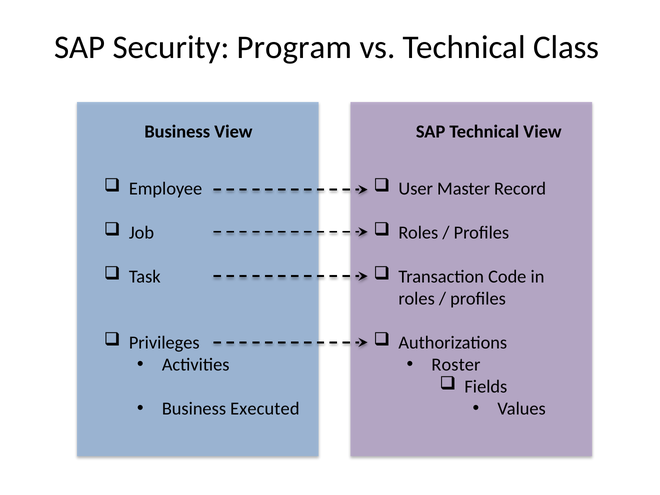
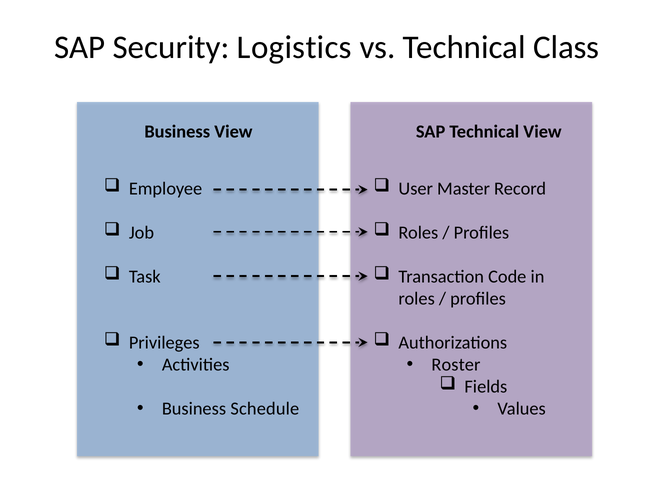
Program: Program -> Logistics
Executed: Executed -> Schedule
